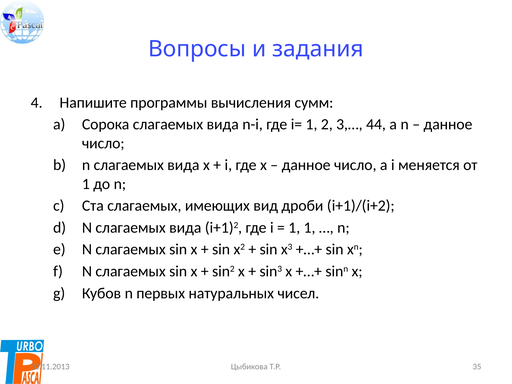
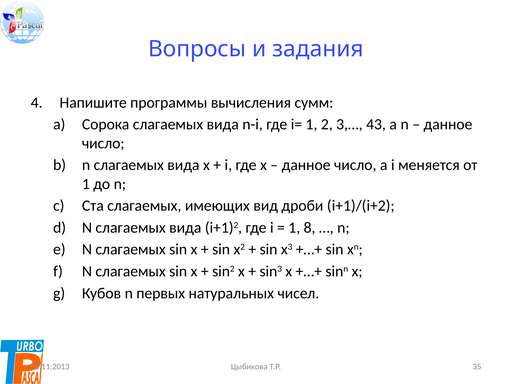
44: 44 -> 43
1 1: 1 -> 8
